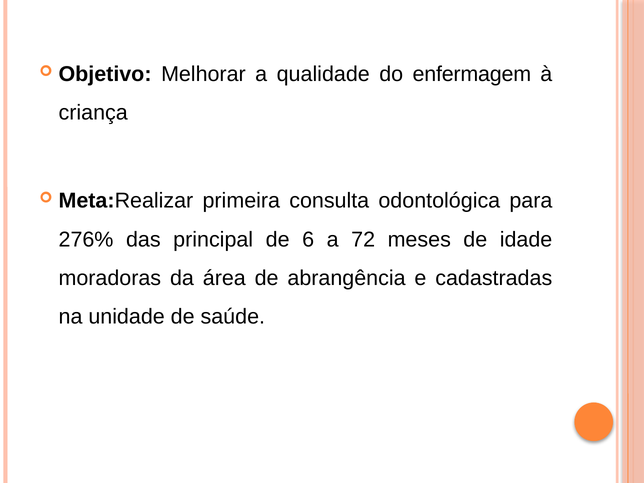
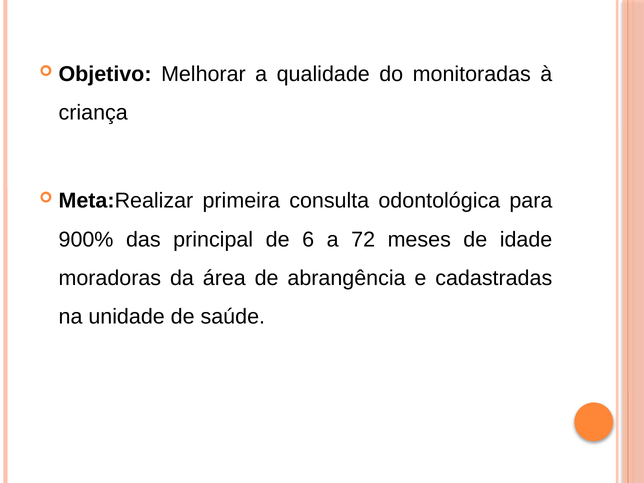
enfermagem: enfermagem -> monitoradas
276%: 276% -> 900%
